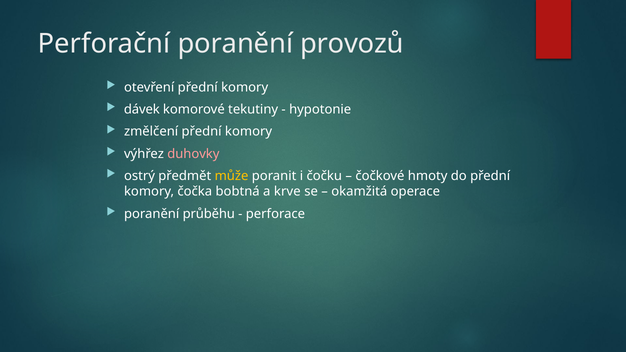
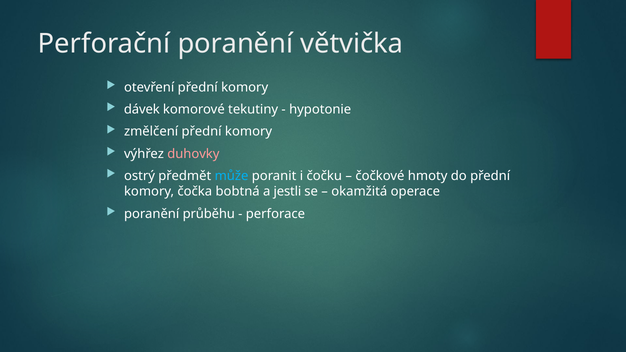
provozů: provozů -> větvička
může colour: yellow -> light blue
krve: krve -> jestli
